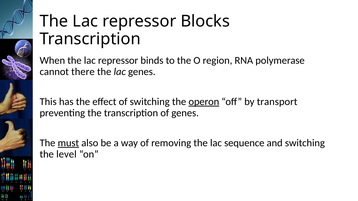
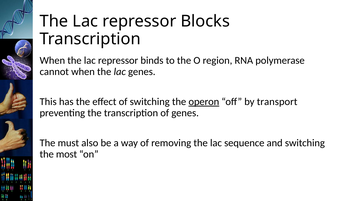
cannot there: there -> when
must underline: present -> none
level: level -> most
